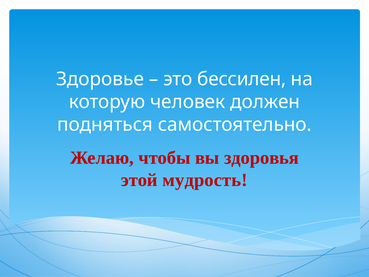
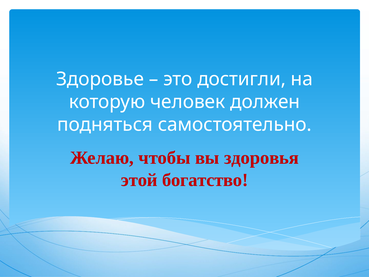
бессилен: бессилен -> достигли
мудрость: мудрость -> богатство
